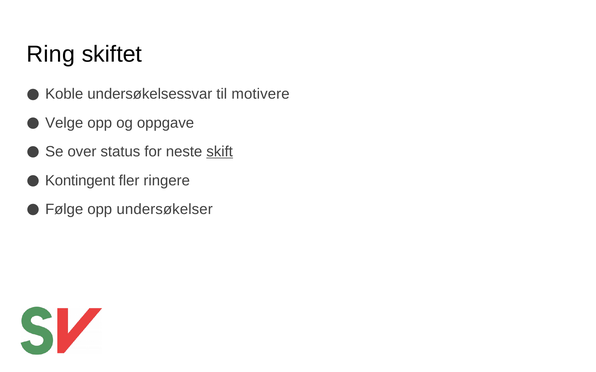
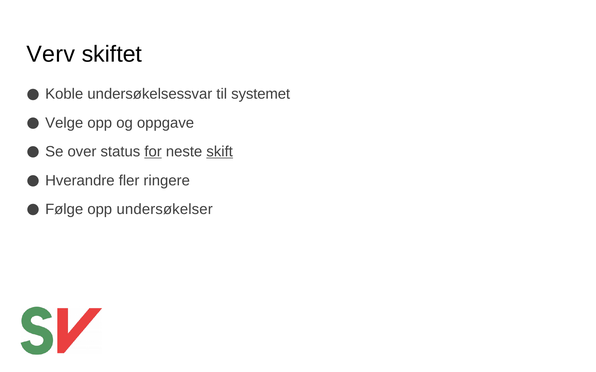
Ring: Ring -> Verv
motivere: motivere -> systemet
for underline: none -> present
Kontingent: Kontingent -> Hverandre
